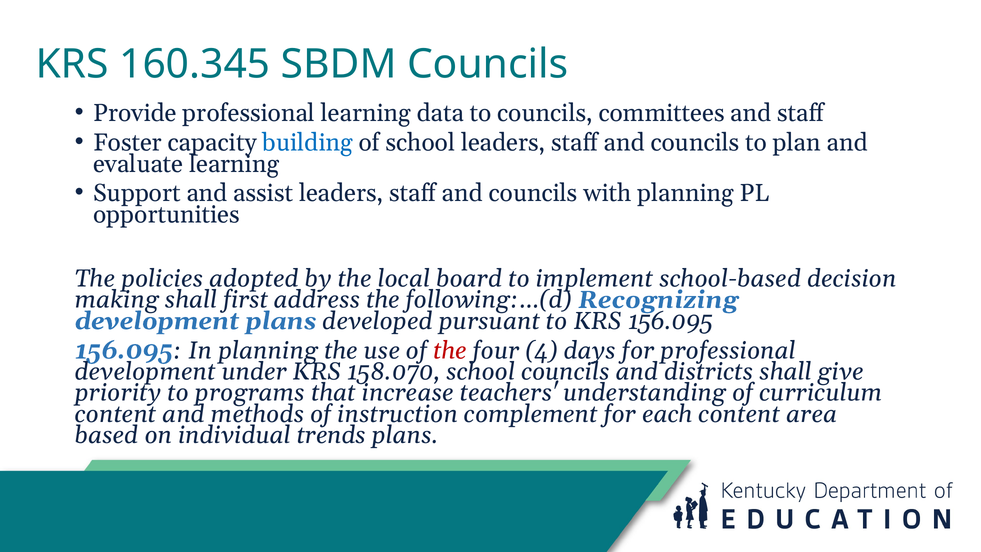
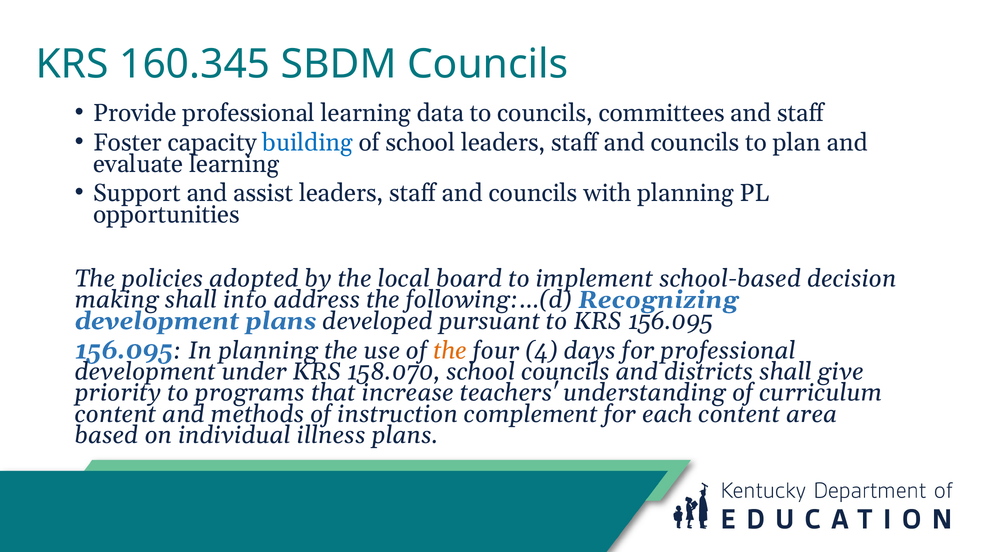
first: first -> into
the at (450, 350) colour: red -> orange
trends: trends -> illness
